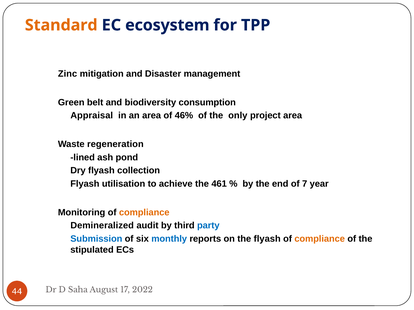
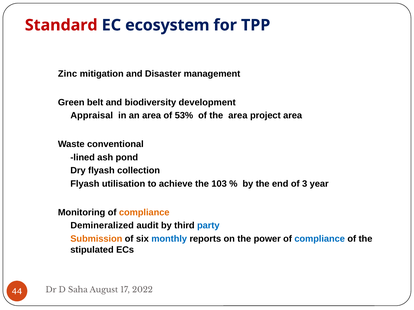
Standard colour: orange -> red
consumption: consumption -> development
46%: 46% -> 53%
the only: only -> area
regeneration: regeneration -> conventional
461: 461 -> 103
7: 7 -> 3
Submission colour: blue -> orange
the flyash: flyash -> power
compliance at (320, 239) colour: orange -> blue
